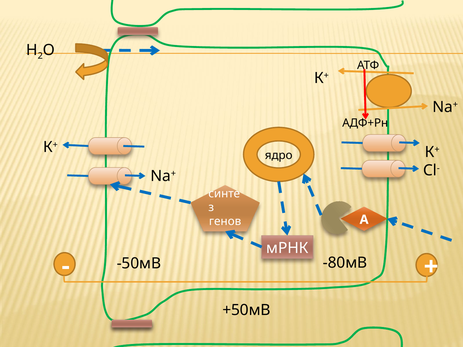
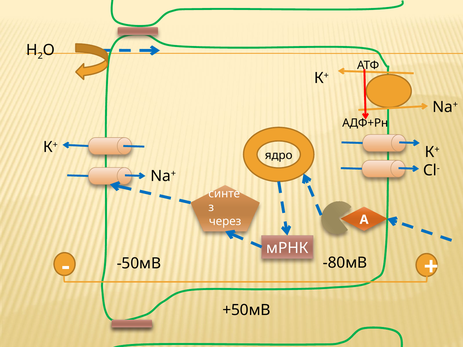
генов: генов -> через
